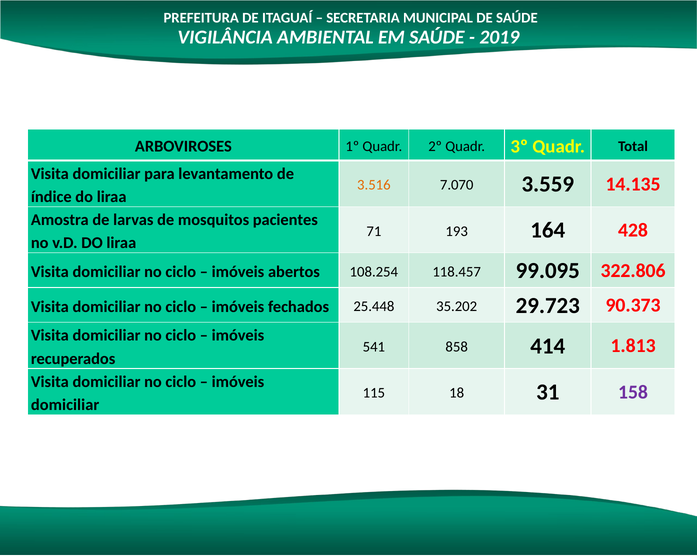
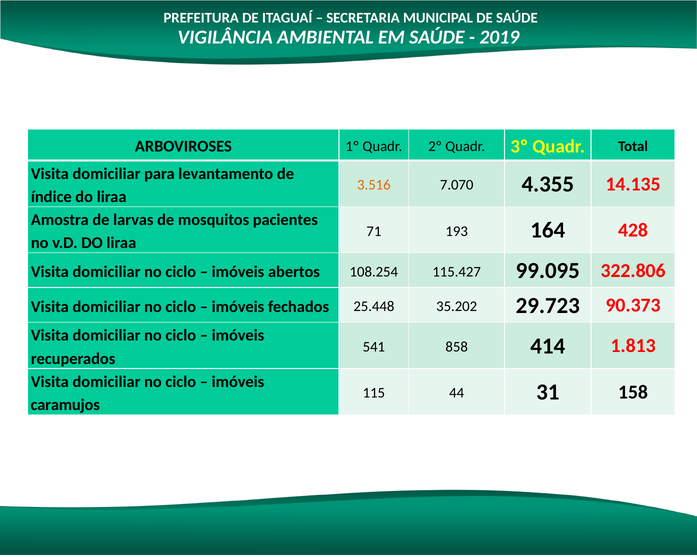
3.559: 3.559 -> 4.355
118.457: 118.457 -> 115.427
18: 18 -> 44
158 colour: purple -> black
domiciliar at (65, 405): domiciliar -> caramujos
